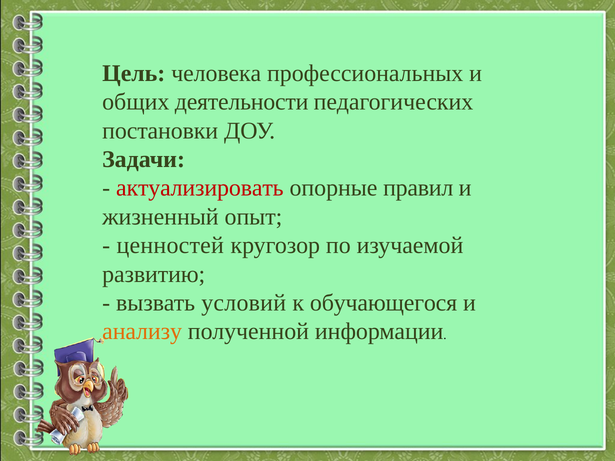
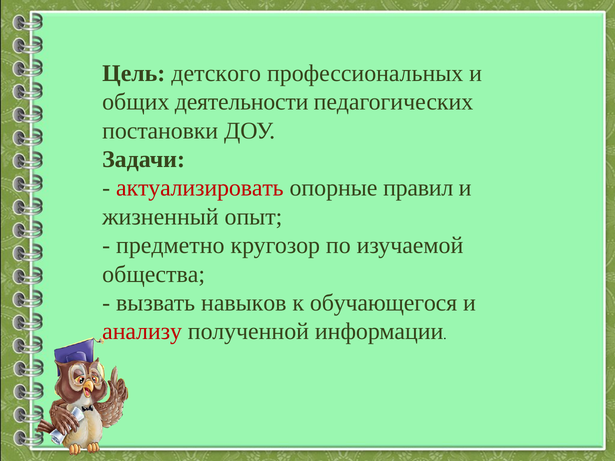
человека: человека -> детского
ценностей: ценностей -> предметно
развитию: развитию -> общества
условий: условий -> навыков
анализу colour: orange -> red
